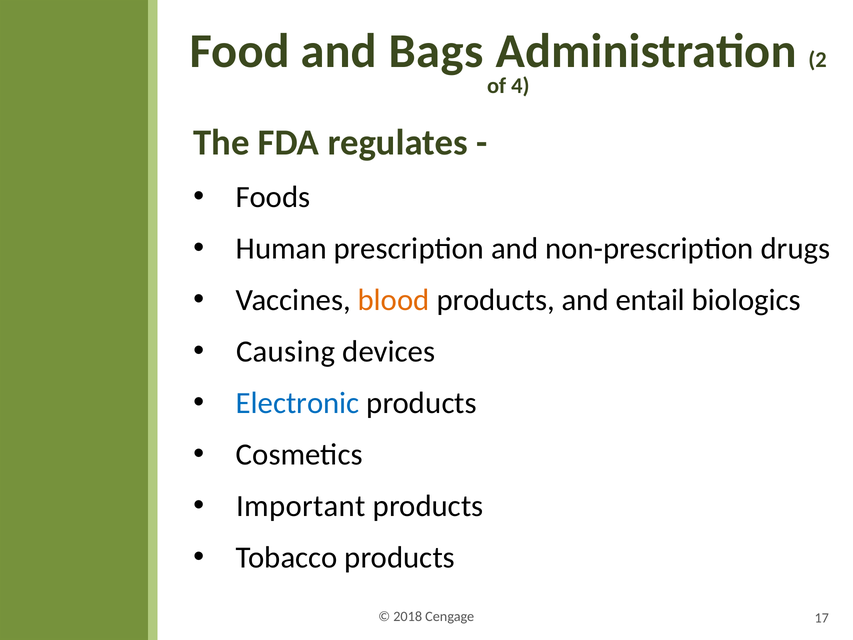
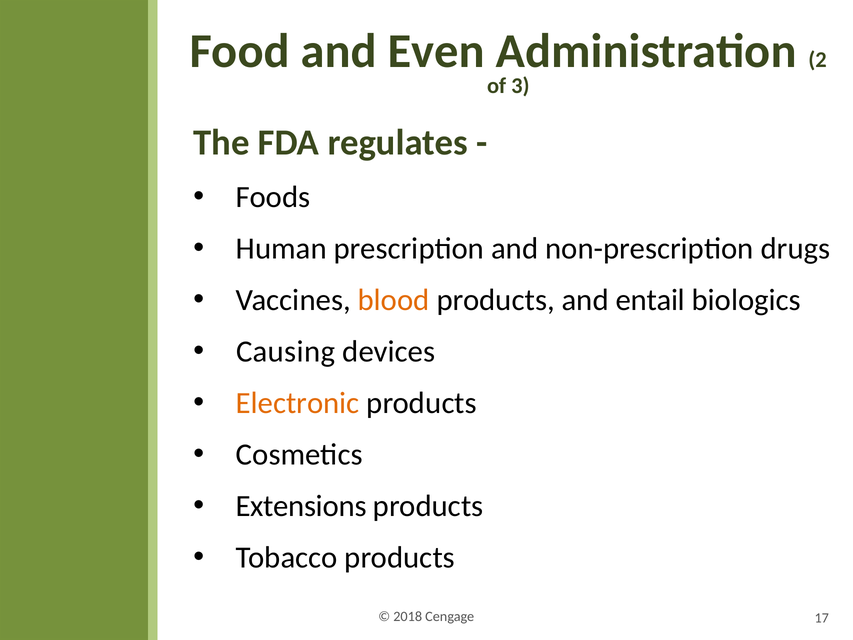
Bags: Bags -> Even
4: 4 -> 3
Electronic colour: blue -> orange
Important: Important -> Extensions
